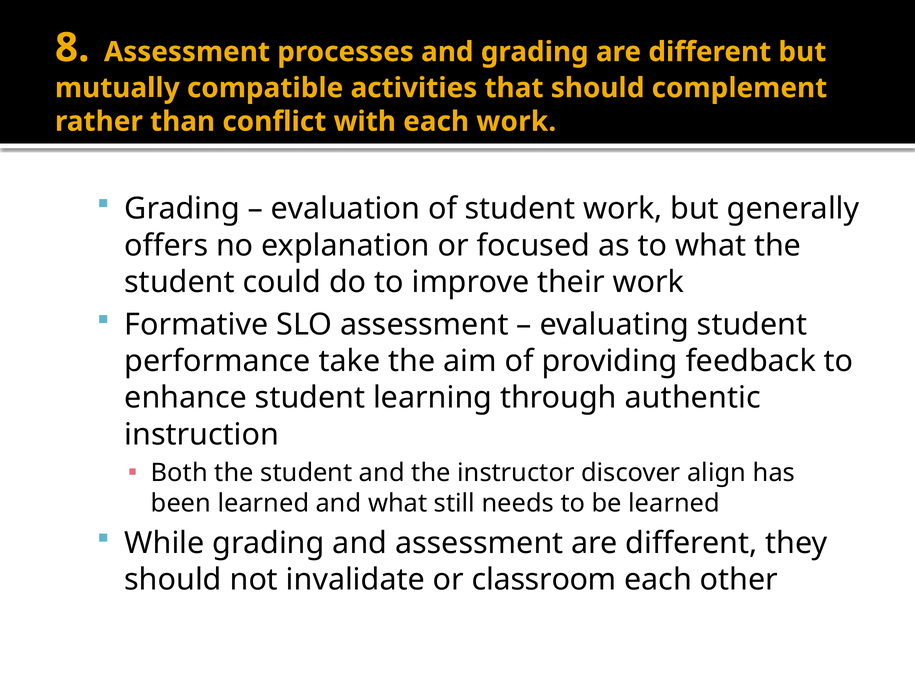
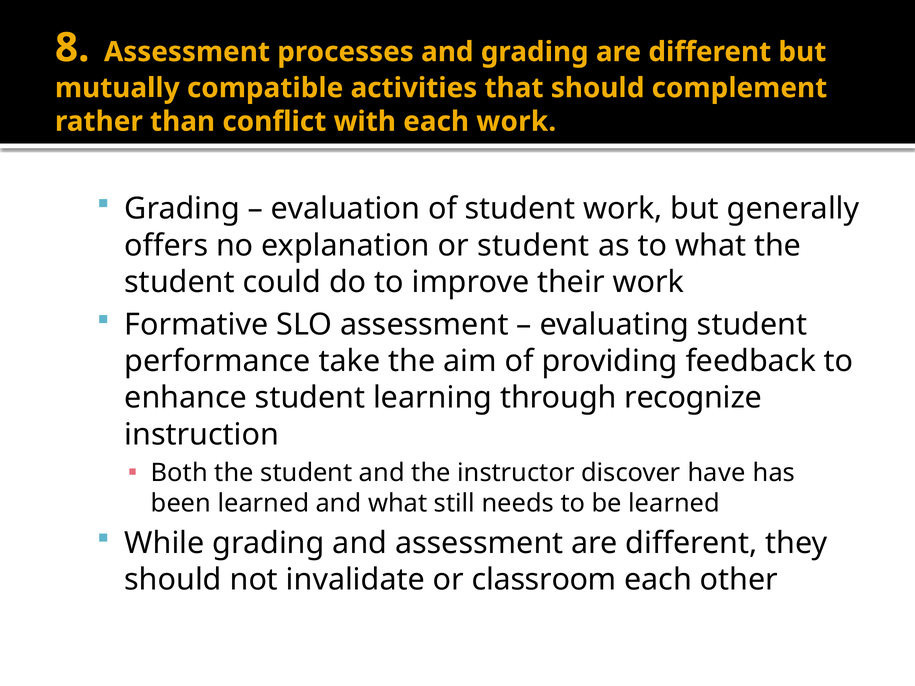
or focused: focused -> student
authentic: authentic -> recognize
align: align -> have
